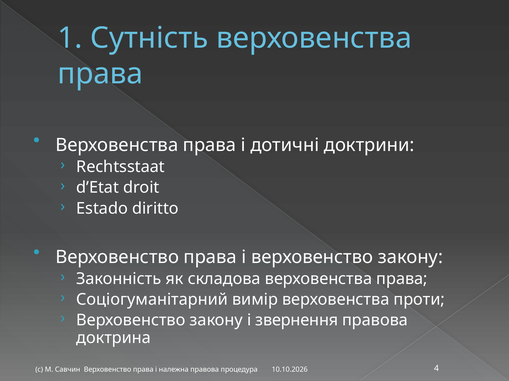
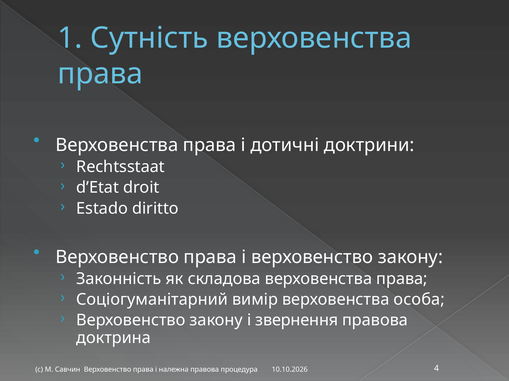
проти: проти -> особа
